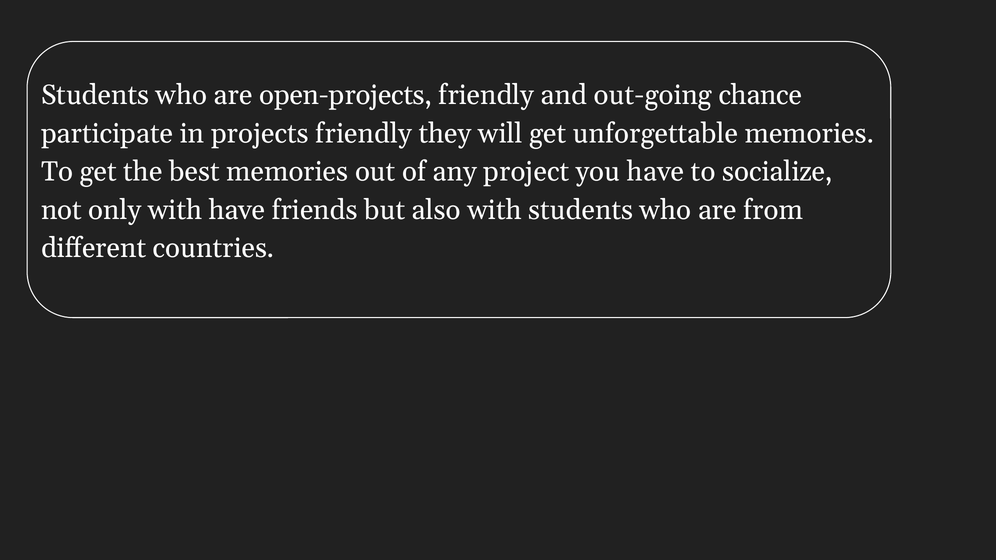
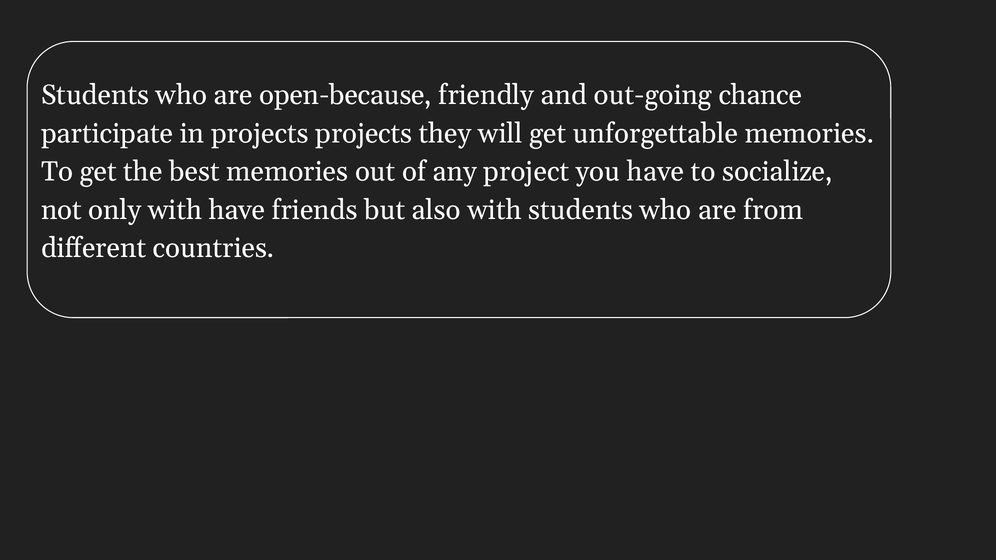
open-projects: open-projects -> open-because
projects friendly: friendly -> projects
